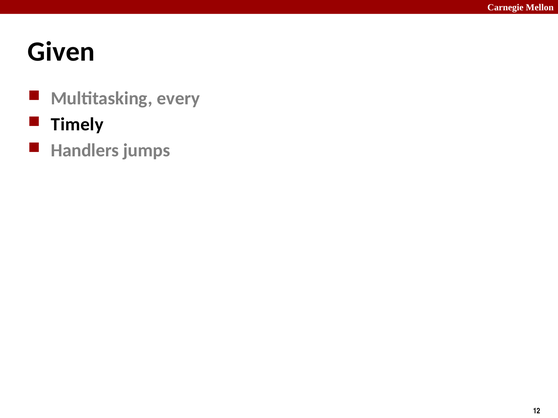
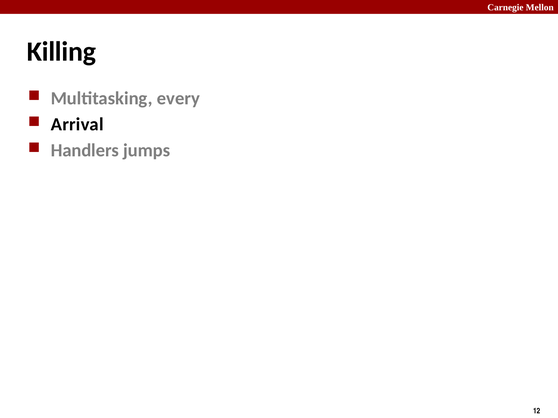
Given: Given -> Killing
Timely: Timely -> Arrival
